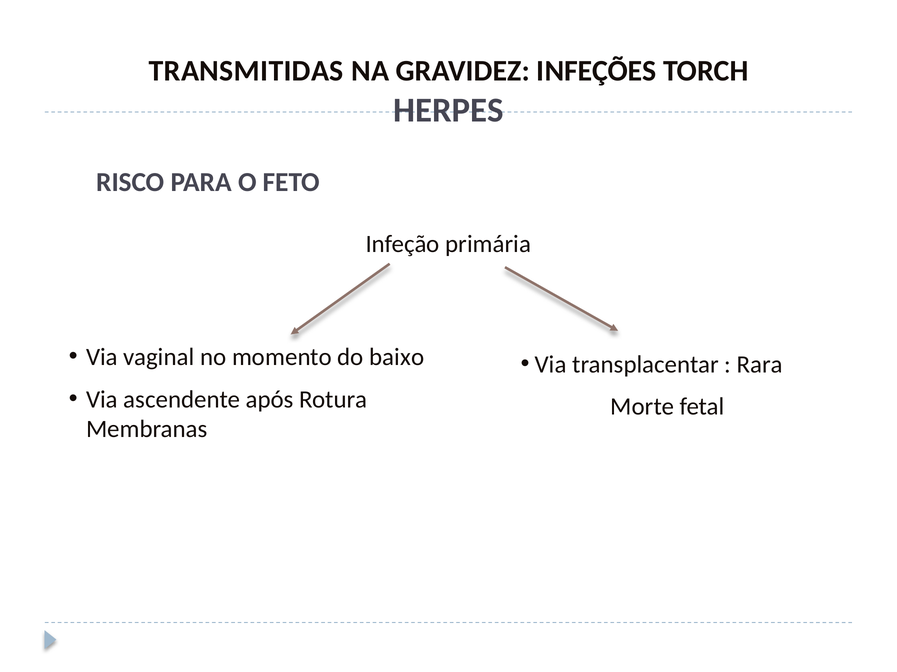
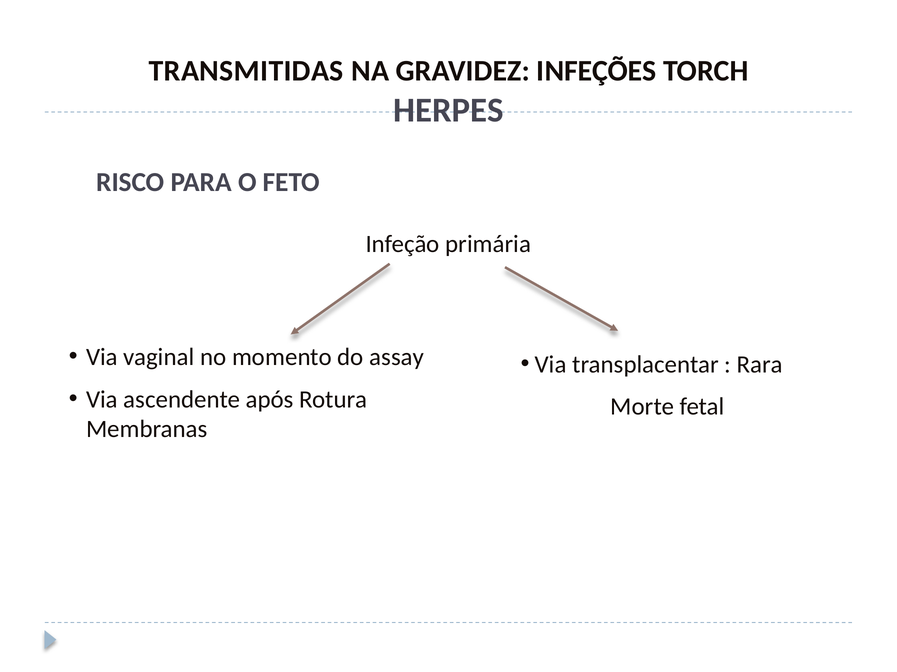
baixo: baixo -> assay
